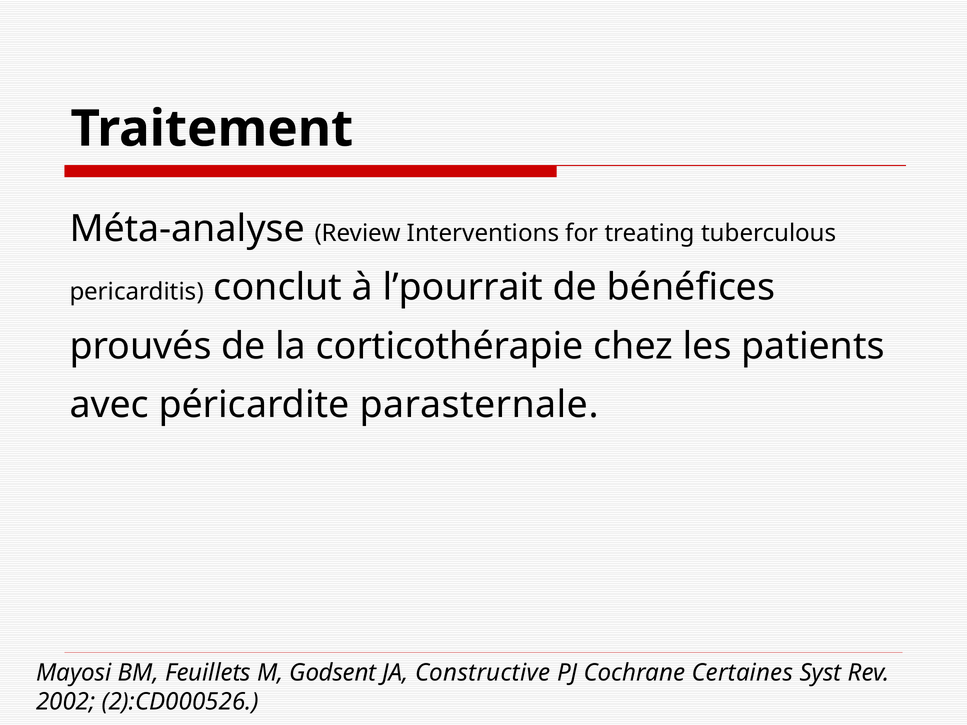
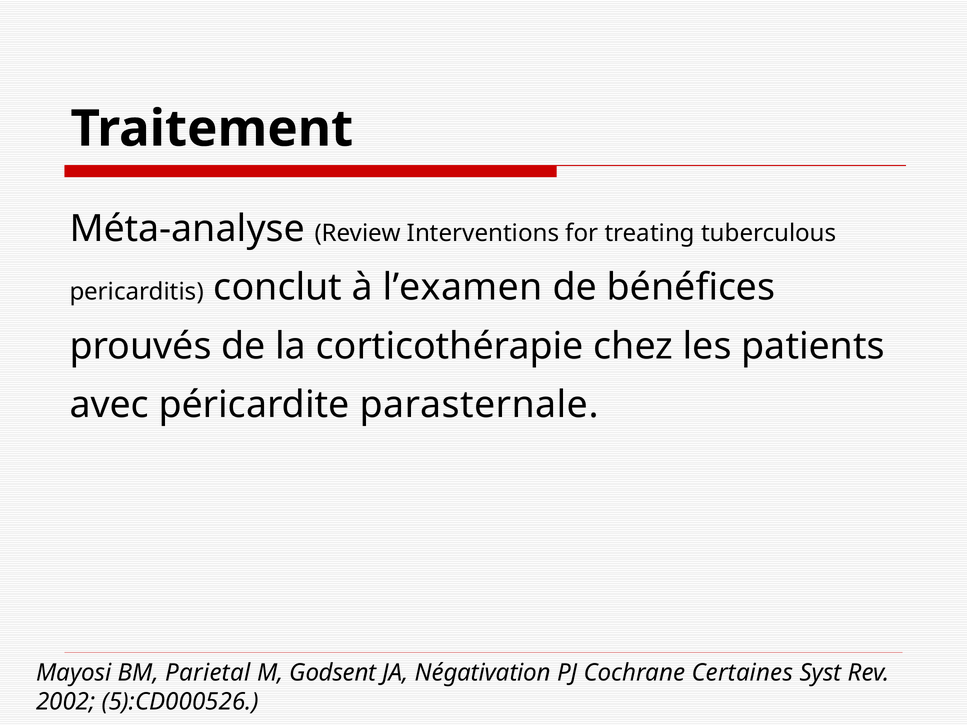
l’pourrait: l’pourrait -> l’examen
Feuillets: Feuillets -> Parietal
Constructive: Constructive -> Négativation
2):CD000526: 2):CD000526 -> 5):CD000526
